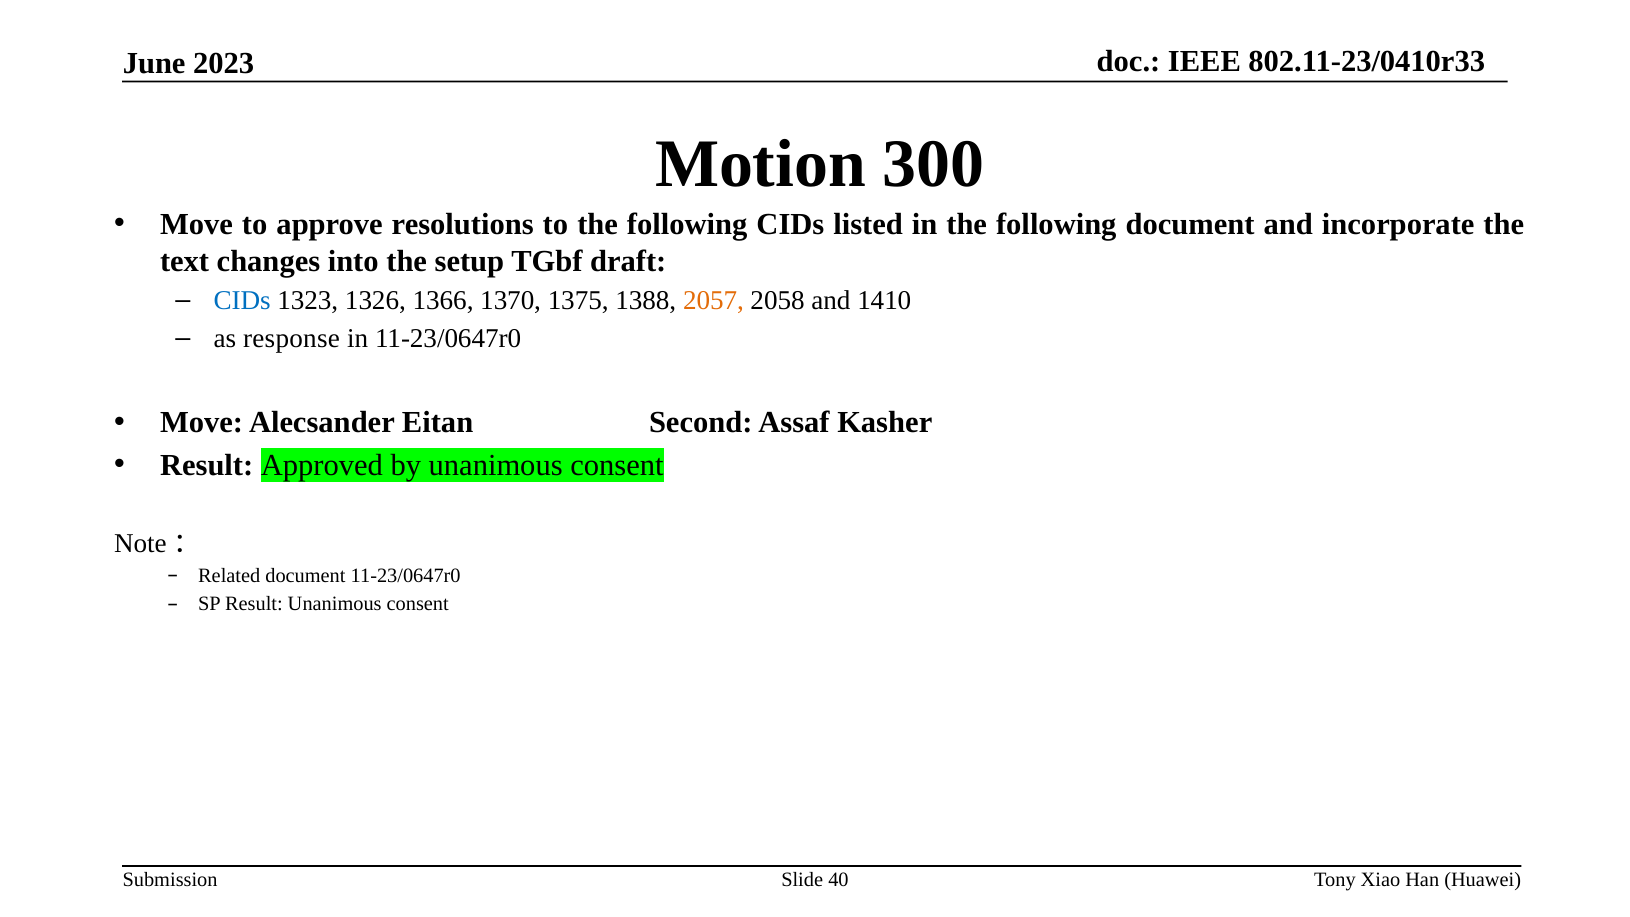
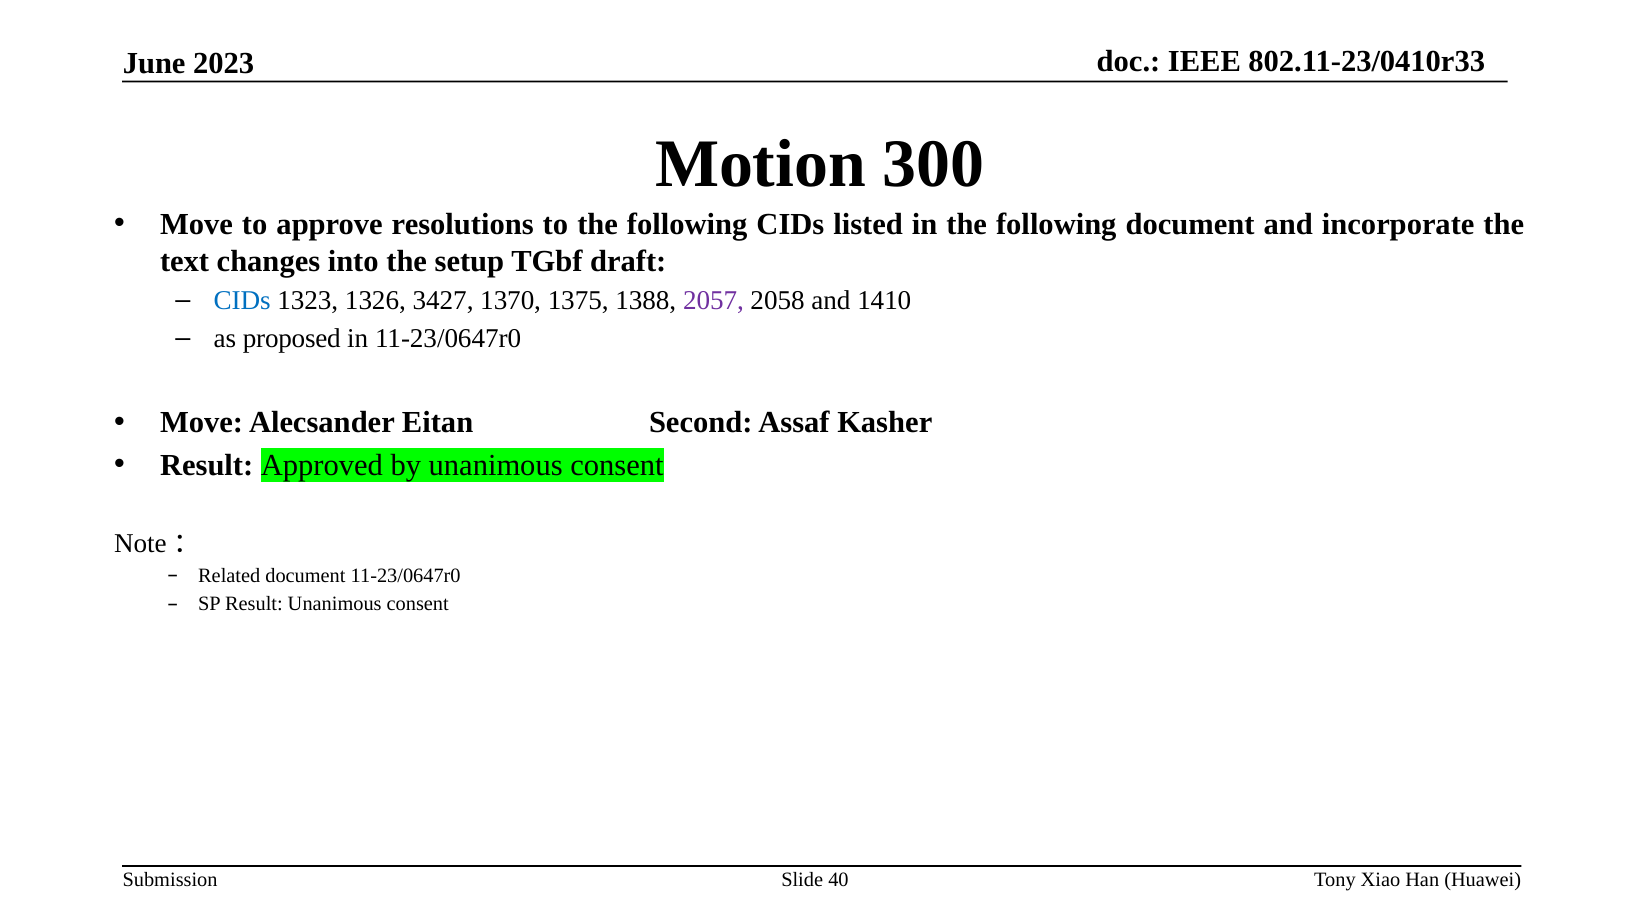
1366: 1366 -> 3427
2057 colour: orange -> purple
response: response -> proposed
